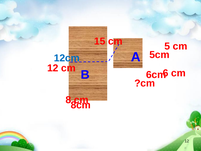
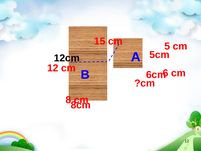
12cm colour: blue -> black
